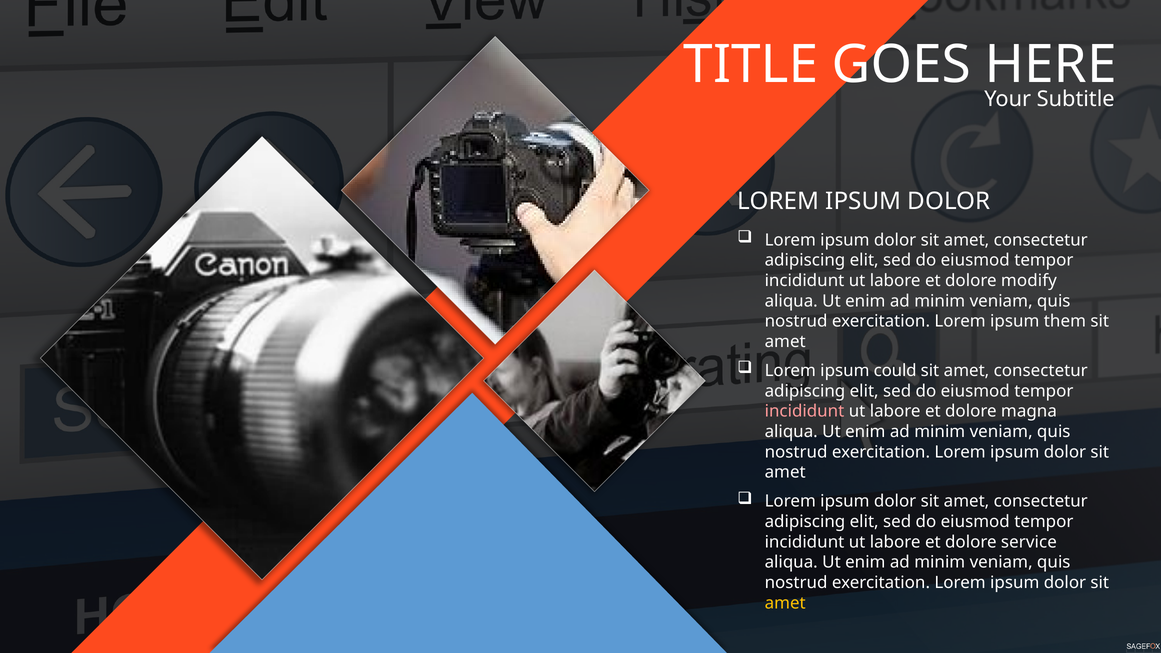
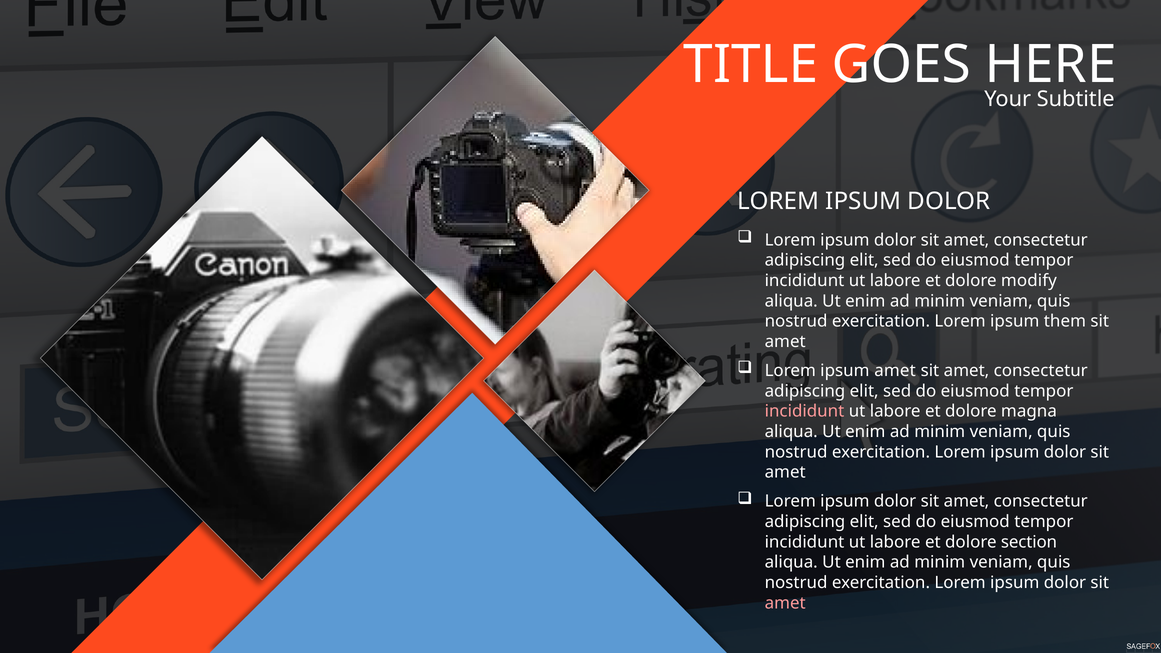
ipsum could: could -> amet
service: service -> section
amet at (785, 603) colour: yellow -> pink
